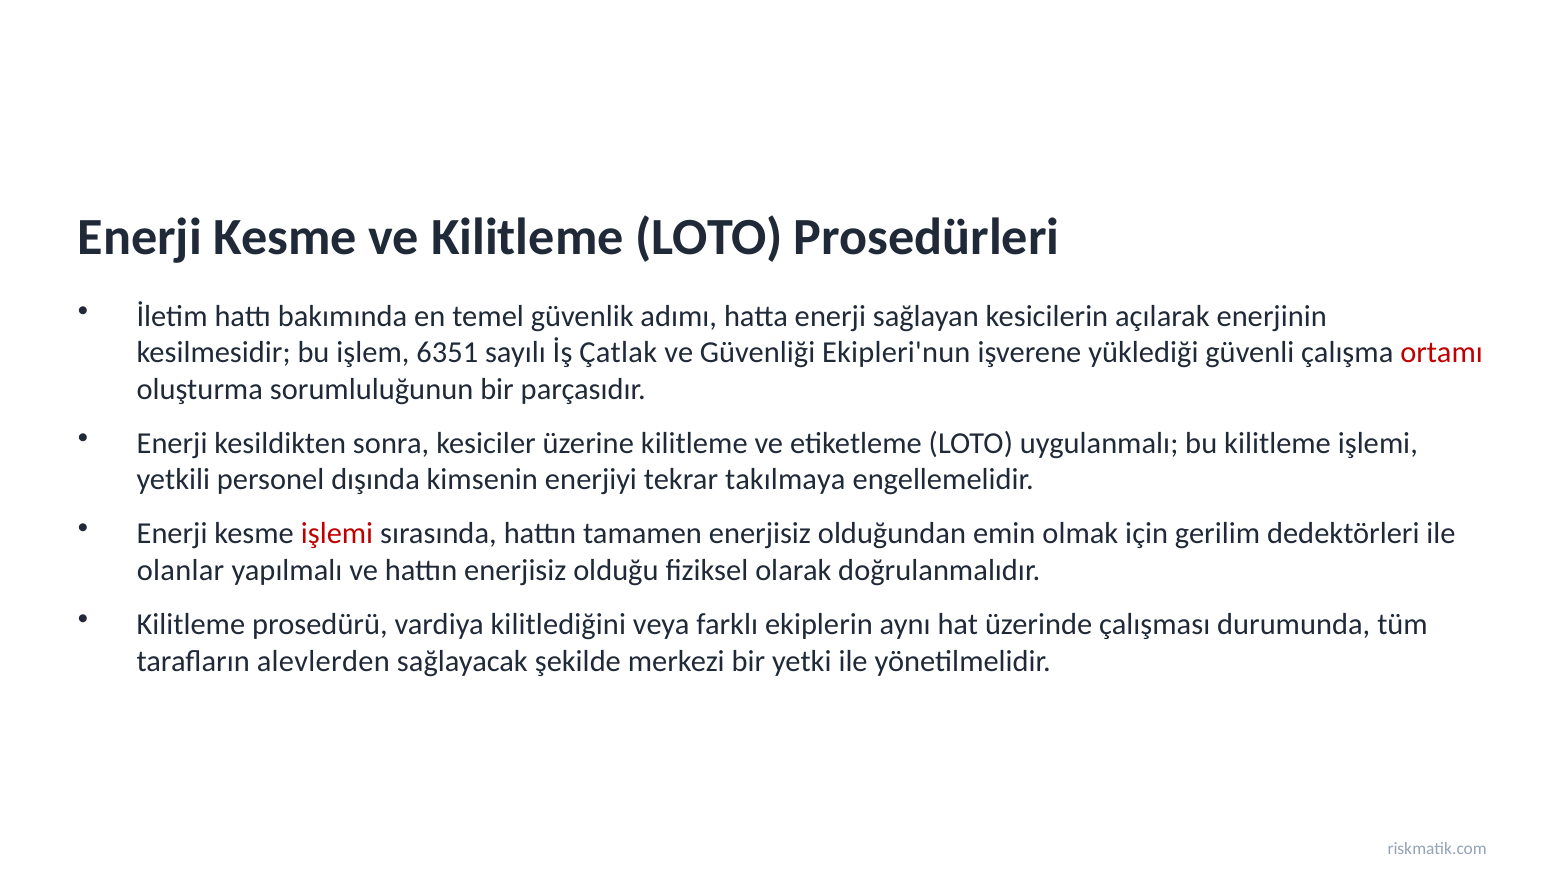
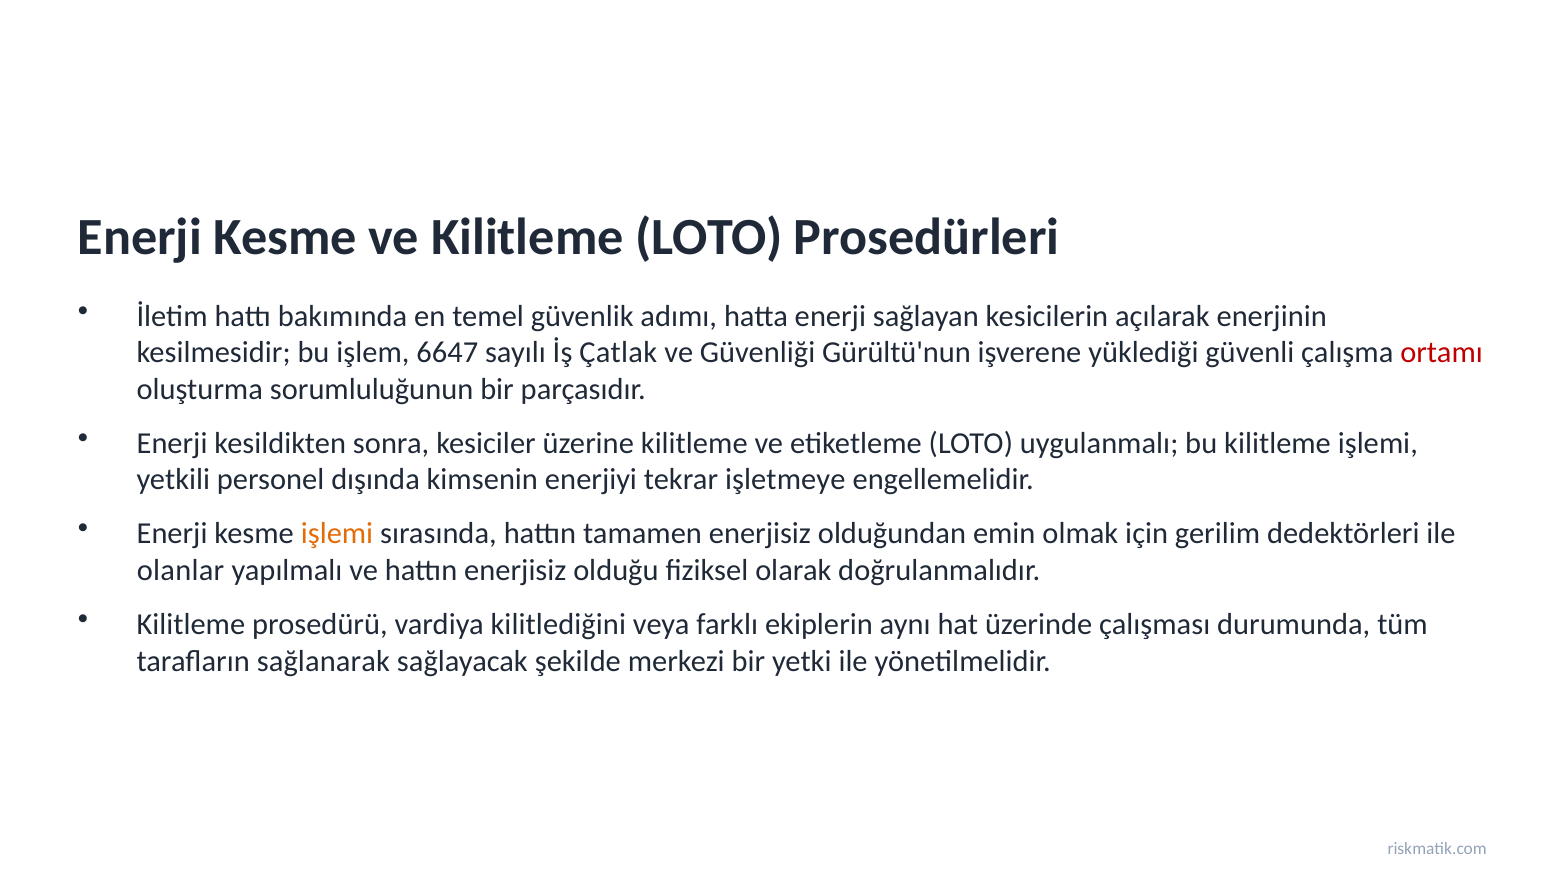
6351: 6351 -> 6647
Ekipleri'nun: Ekipleri'nun -> Gürültü'nun
takılmaya: takılmaya -> işletmeye
işlemi at (337, 534) colour: red -> orange
alevlerden: alevlerden -> sağlanarak
